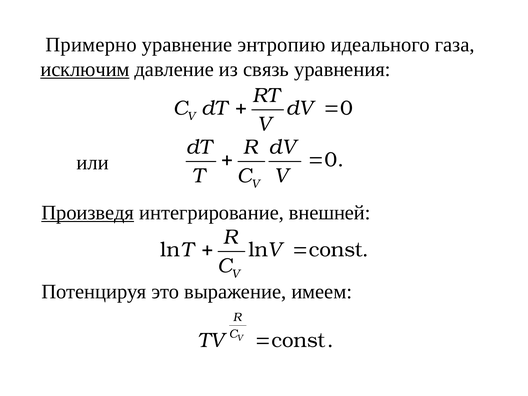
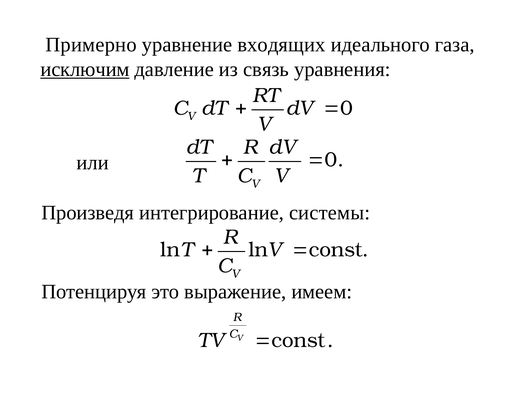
энтропию: энтропию -> входящих
Произведя underline: present -> none
внешней: внешней -> системы
